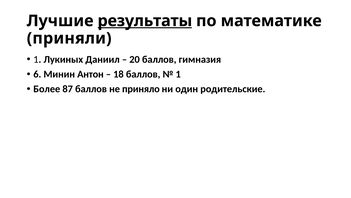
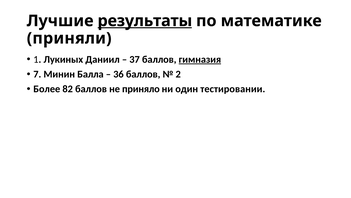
20: 20 -> 37
гимназия underline: none -> present
6: 6 -> 7
Антон: Антон -> Балла
18: 18 -> 36
1 at (178, 74): 1 -> 2
87: 87 -> 82
родительские: родительские -> тестировании
